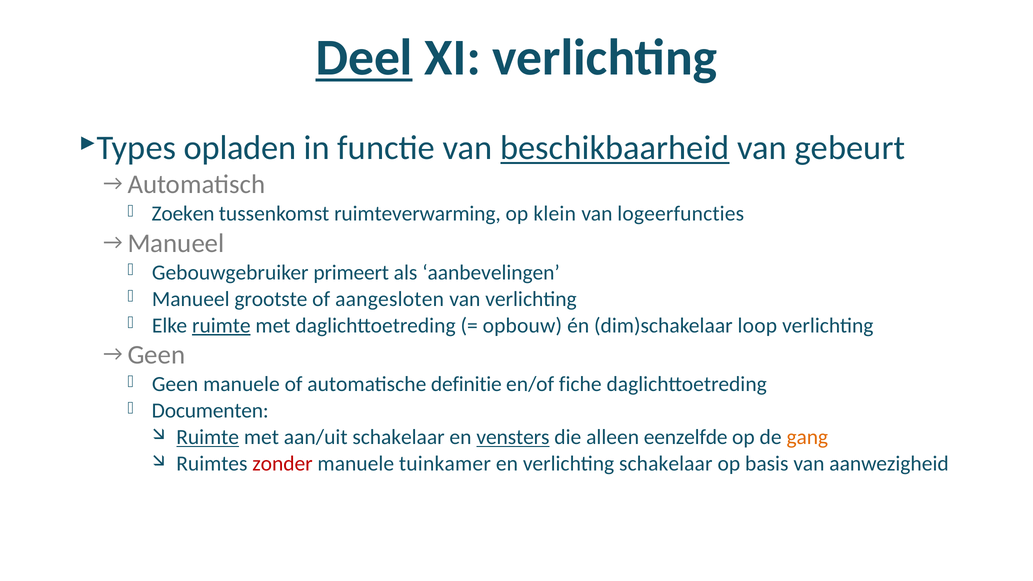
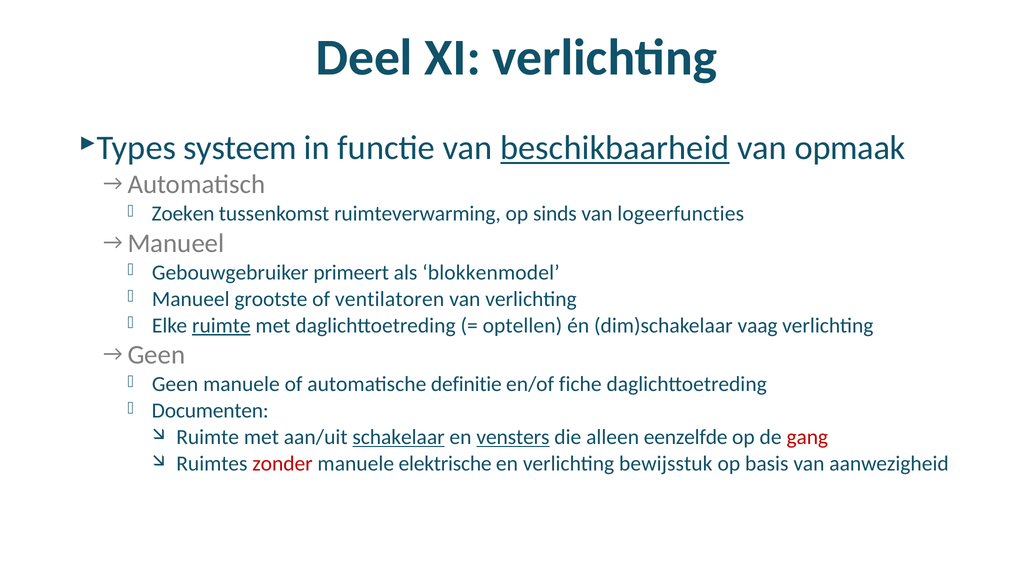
Deel underline: present -> none
opladen: opladen -> systeem
gebeurt: gebeurt -> opmaak
klein: klein -> sinds
aanbevelingen: aanbevelingen -> blokkenmodel
aangesloten: aangesloten -> ventilatoren
opbouw: opbouw -> optellen
loop: loop -> vaag
Ruimte at (208, 437) underline: present -> none
schakelaar at (399, 437) underline: none -> present
gang colour: orange -> red
tuinkamer: tuinkamer -> elektrische
verlichting schakelaar: schakelaar -> bewijsstuk
